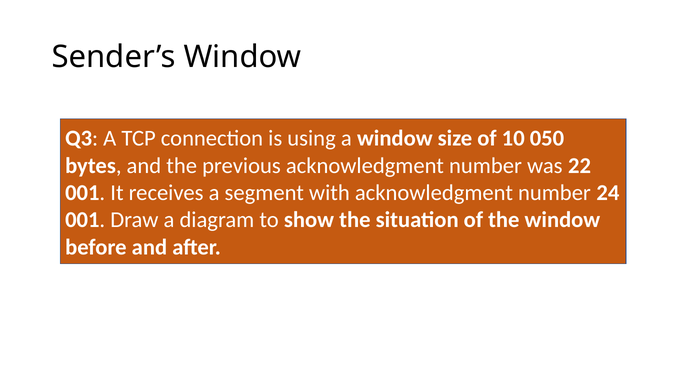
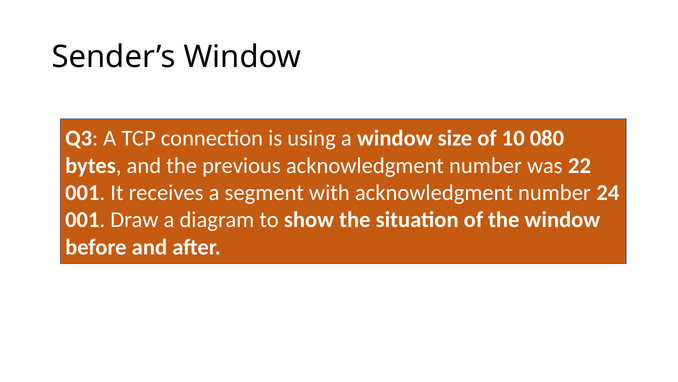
050: 050 -> 080
